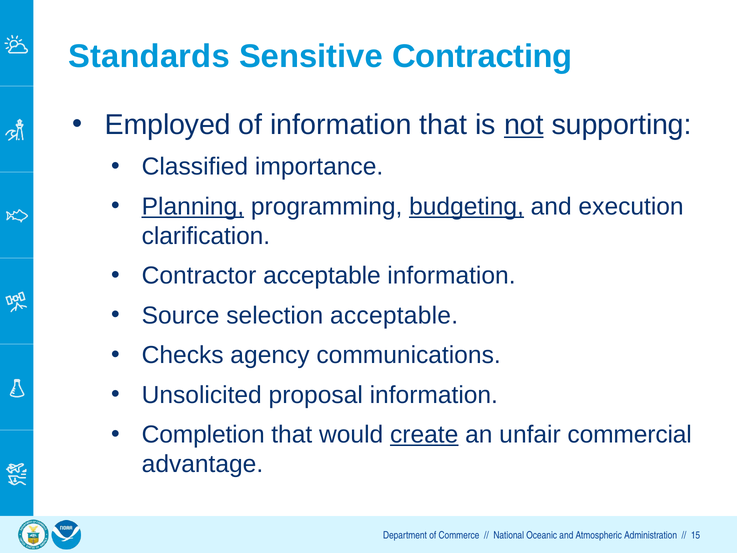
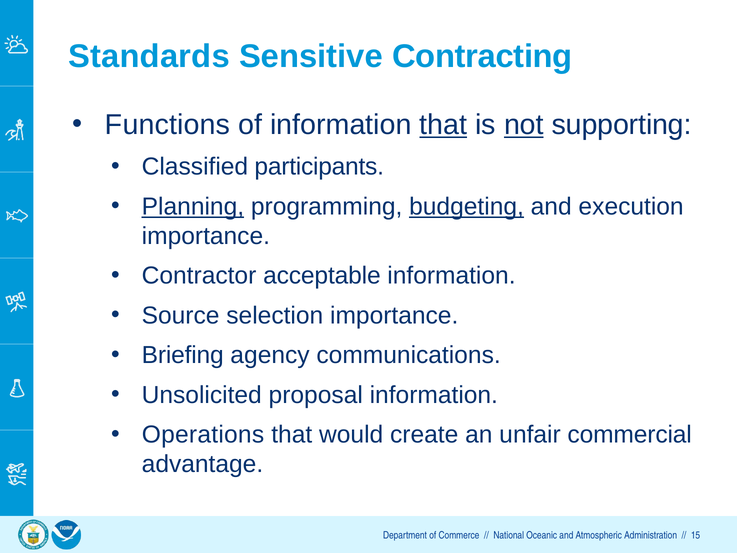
Employed: Employed -> Functions
that at (443, 125) underline: none -> present
importance: importance -> participants
clarification at (206, 236): clarification -> importance
selection acceptable: acceptable -> importance
Checks: Checks -> Briefing
Completion: Completion -> Operations
create underline: present -> none
